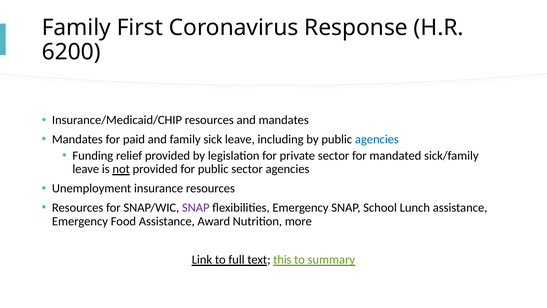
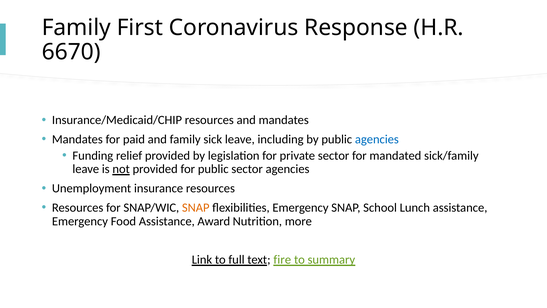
6200: 6200 -> 6670
SNAP at (196, 207) colour: purple -> orange
this: this -> fire
